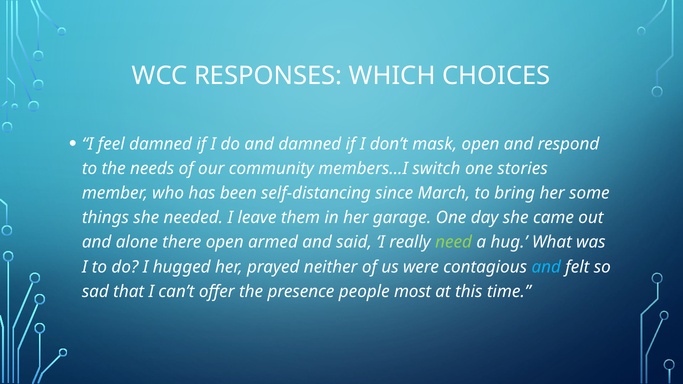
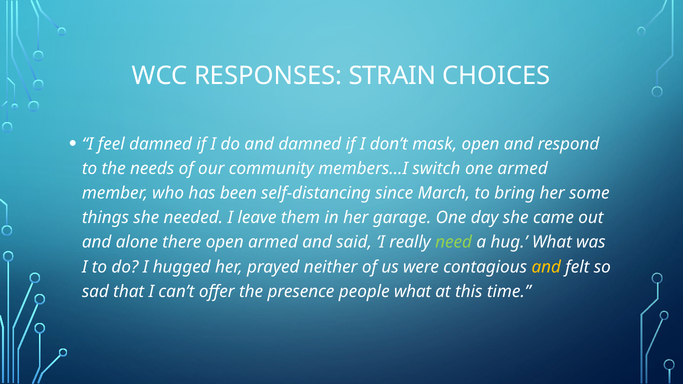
WHICH: WHICH -> STRAIN
one stories: stories -> armed
and at (546, 267) colour: light blue -> yellow
people most: most -> what
